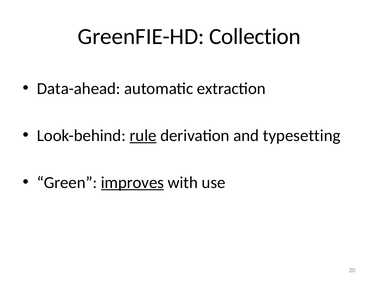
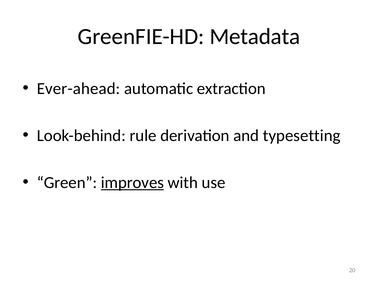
Collection: Collection -> Metadata
Data-ahead: Data-ahead -> Ever-ahead
rule underline: present -> none
